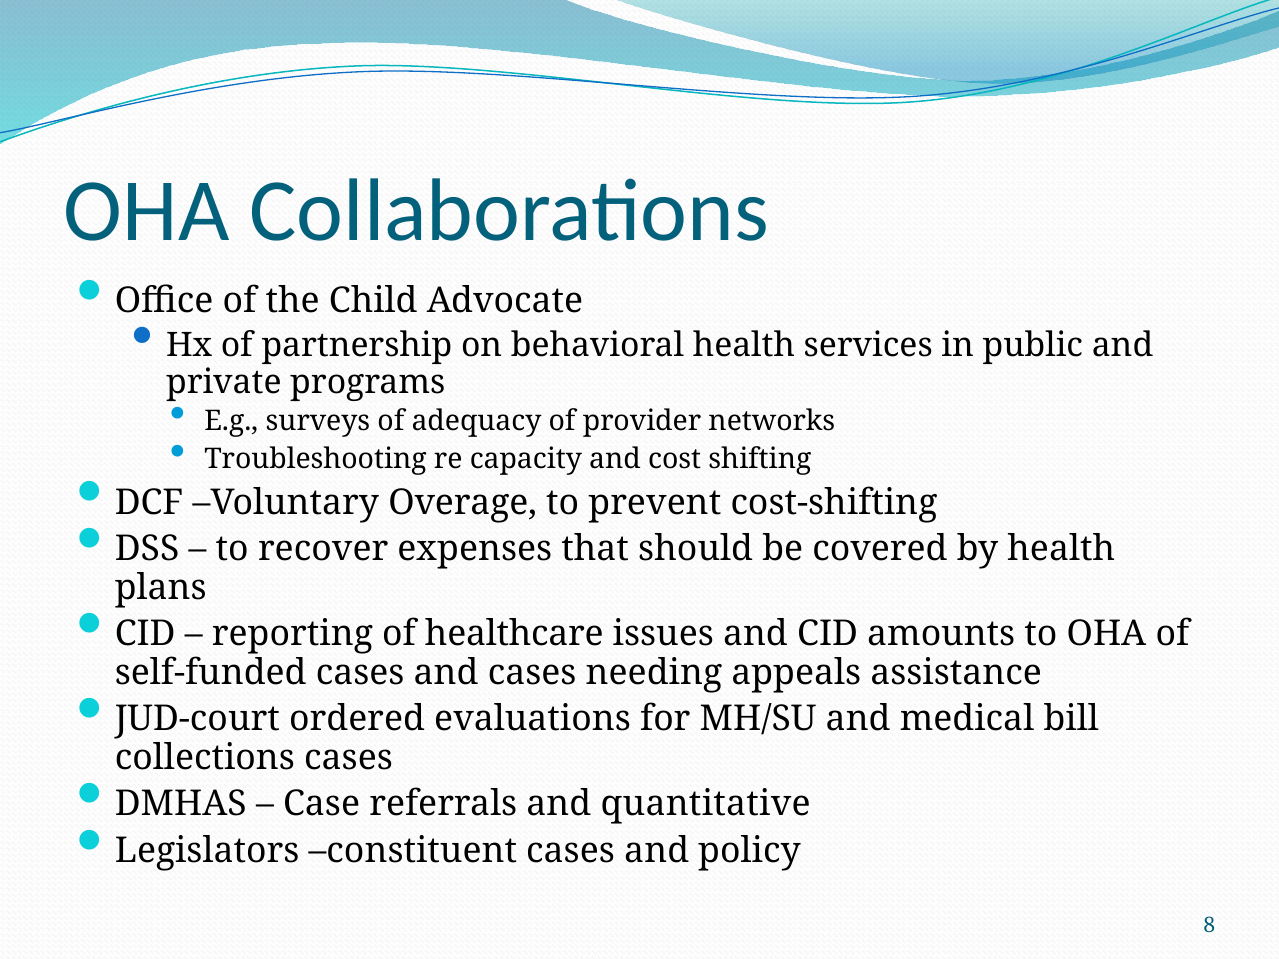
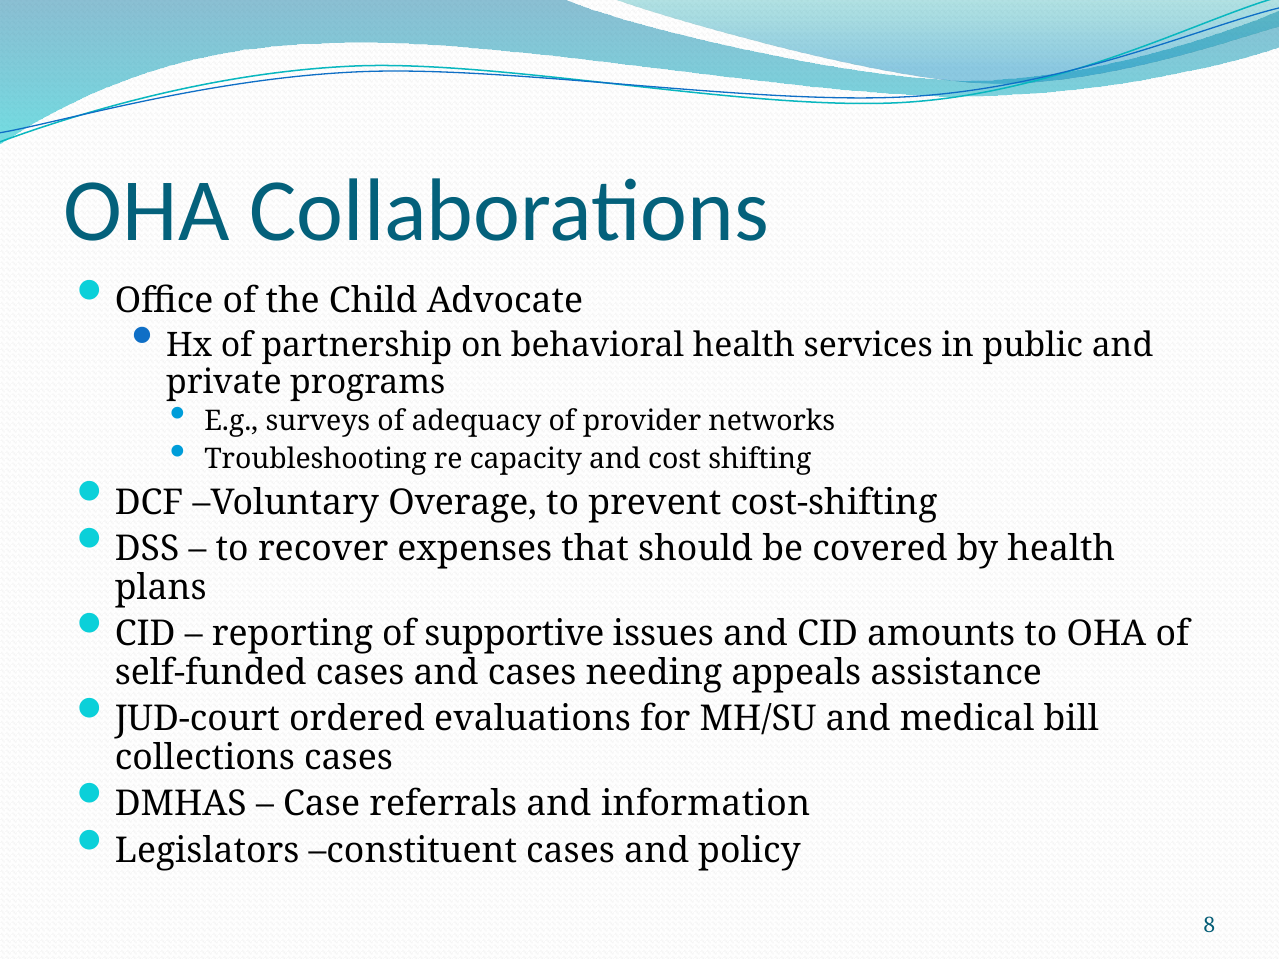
healthcare: healthcare -> supportive
quantitative: quantitative -> information
